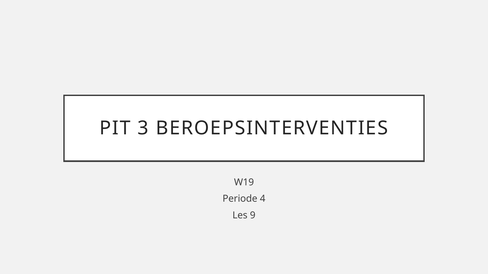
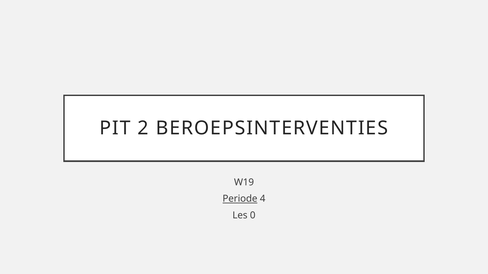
3: 3 -> 2
Periode underline: none -> present
9: 9 -> 0
